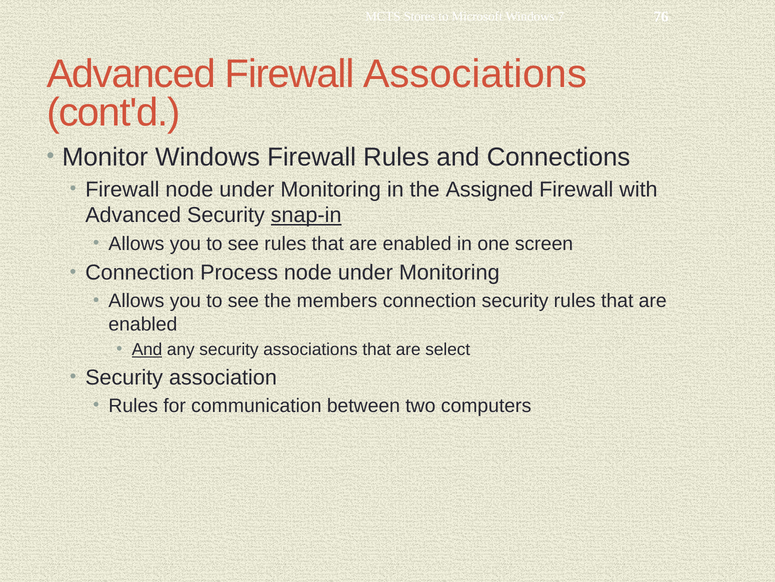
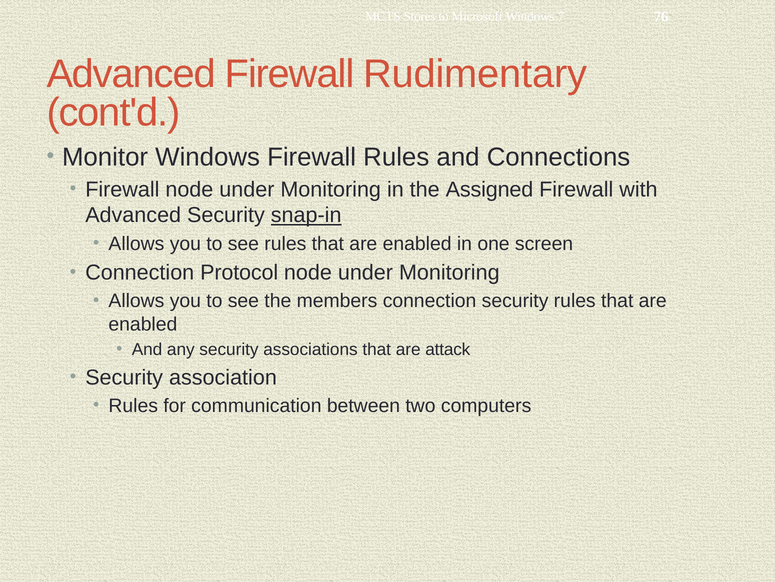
Firewall Associations: Associations -> Rudimentary
Process: Process -> Protocol
And at (147, 349) underline: present -> none
select: select -> attack
